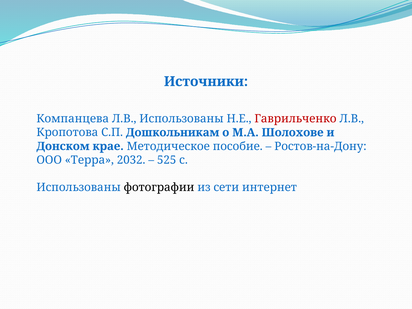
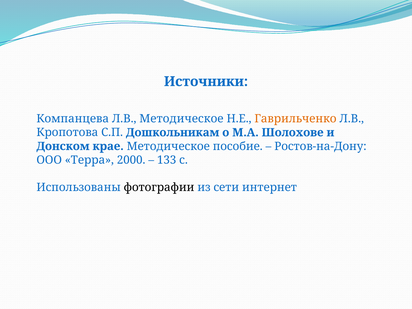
Л.В Использованы: Использованы -> Методическое
Гаврильченко colour: red -> orange
2032: 2032 -> 2000
525: 525 -> 133
